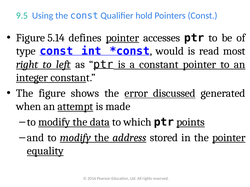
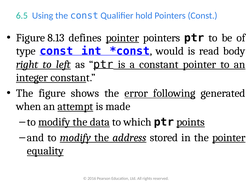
9.5: 9.5 -> 6.5
5.14: 5.14 -> 8.13
pointer accesses: accesses -> pointers
most: most -> body
discussed: discussed -> following
